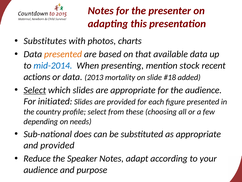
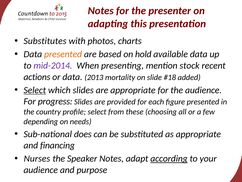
that: that -> hold
mid-2014 colour: blue -> purple
initiated: initiated -> progress
and provided: provided -> financing
Reduce: Reduce -> Nurses
according underline: none -> present
